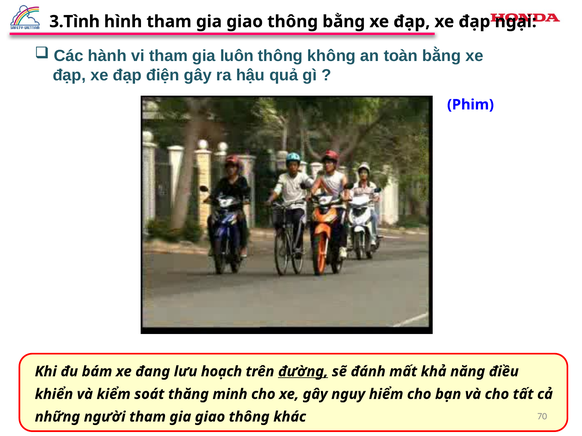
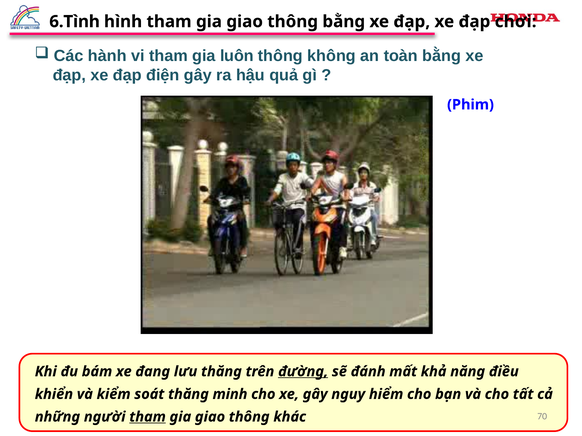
3.Tình: 3.Tình -> 6.Tình
ngại: ngại -> chơi
lưu hoạch: hoạch -> thăng
tham at (148, 417) underline: none -> present
